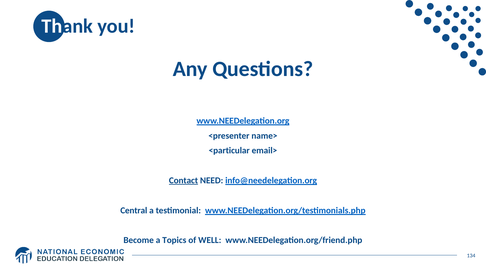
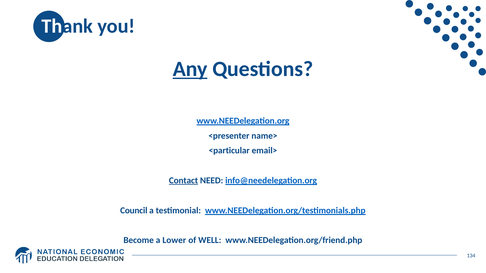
Any underline: none -> present
Central: Central -> Council
Topics: Topics -> Lower
